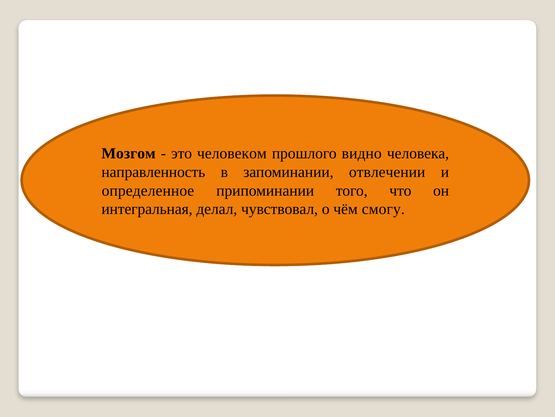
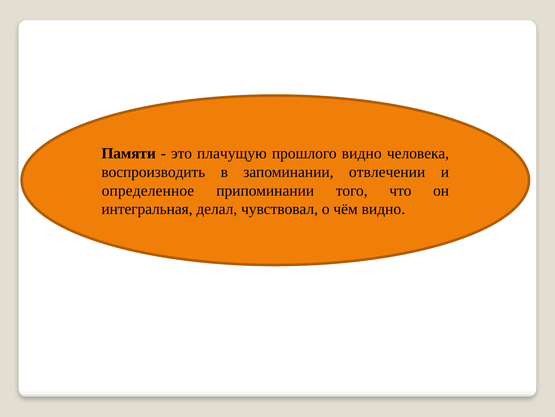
Мозгом: Мозгом -> Памяти
человеком: человеком -> плачущую
направленность: направленность -> воспроизводить
чём смогу: смогу -> видно
